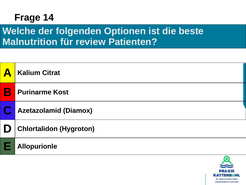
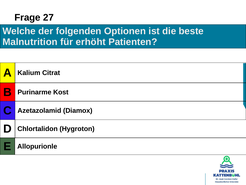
14: 14 -> 27
review: review -> erhöht
